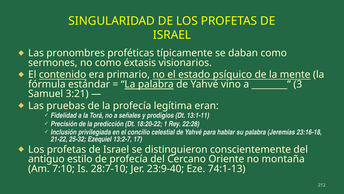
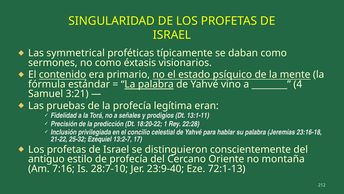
pronombres: pronombres -> symmetrical
3: 3 -> 4
7:10: 7:10 -> 7:16
74:1-13: 74:1-13 -> 72:1-13
